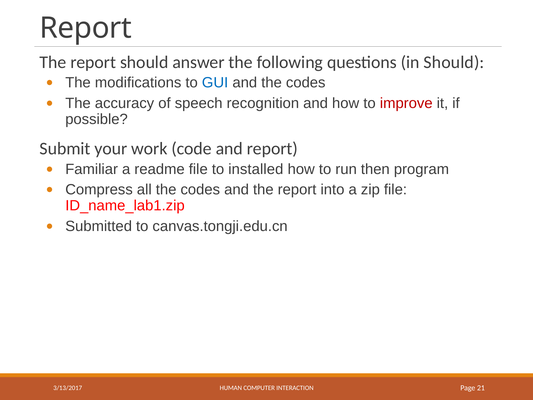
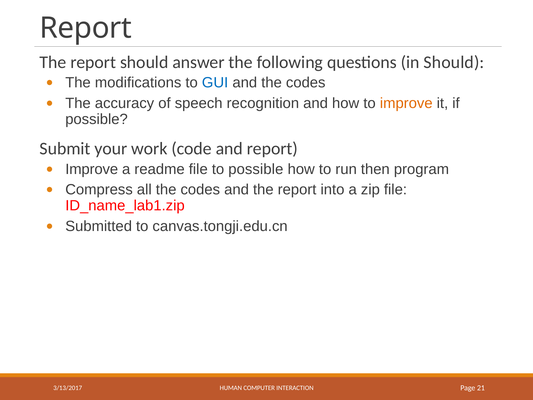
improve at (406, 103) colour: red -> orange
Familiar at (92, 169): Familiar -> Improve
to installed: installed -> possible
